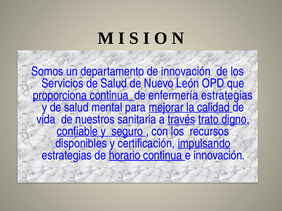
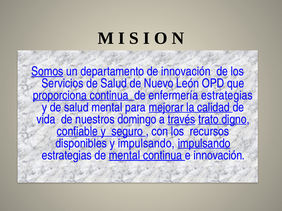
Somos underline: none -> present
sanitaria: sanitaria -> domingo
y certificación: certificación -> impulsando
de horario: horario -> mental
